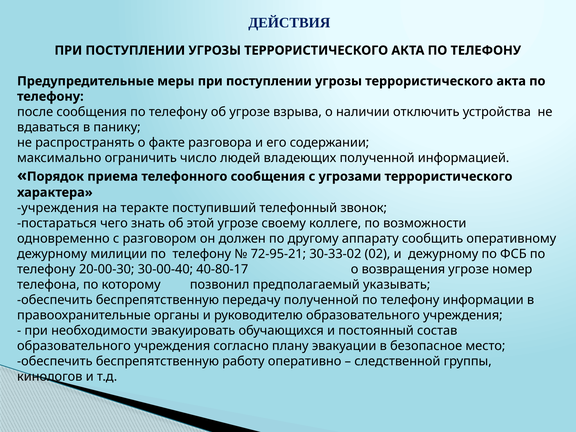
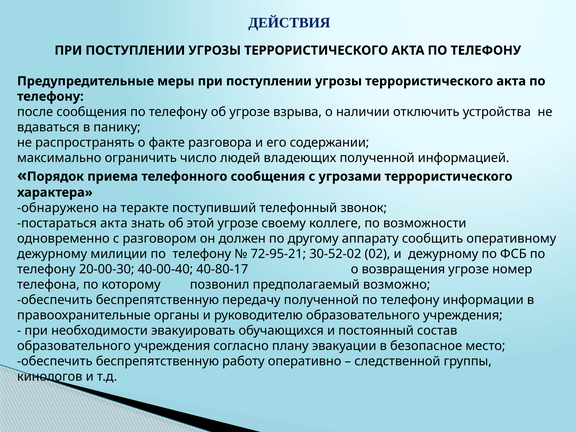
учреждения at (58, 208): учреждения -> обнаружено
постараться чего: чего -> акта
30-33-02: 30-33-02 -> 30-52-02
30-00-40: 30-00-40 -> 40-00-40
указывать: указывать -> возможно
